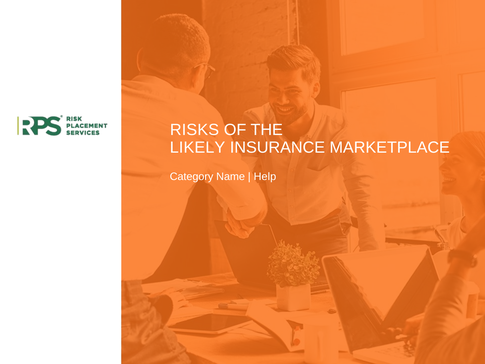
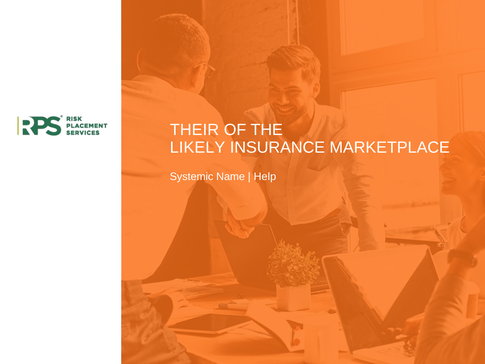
RISKS: RISKS -> THEIR
Category: Category -> Systemic
